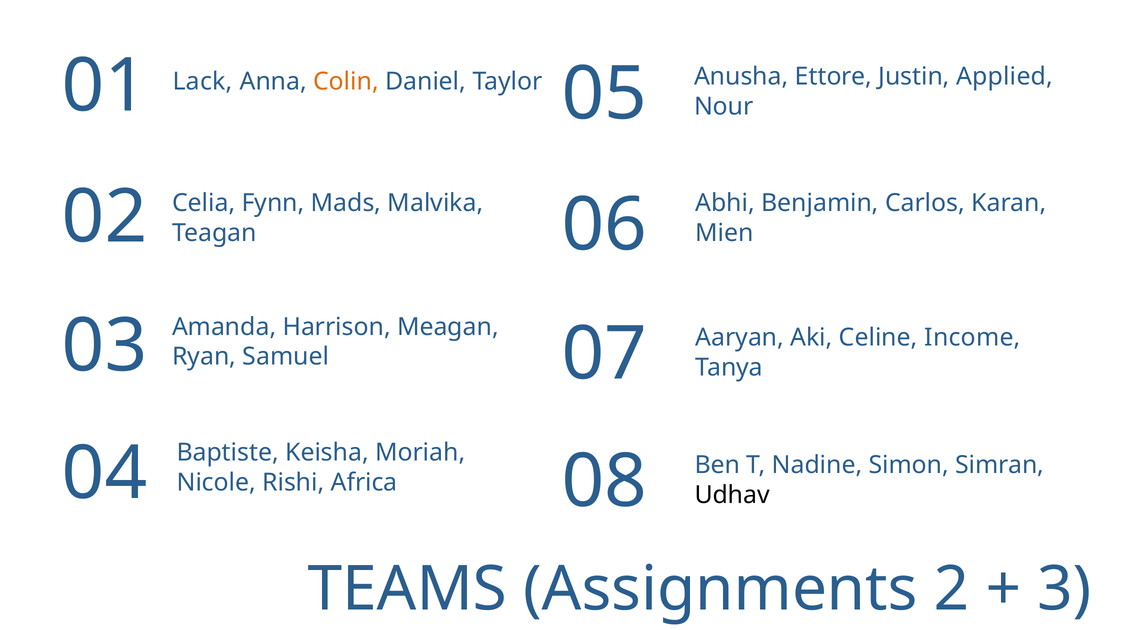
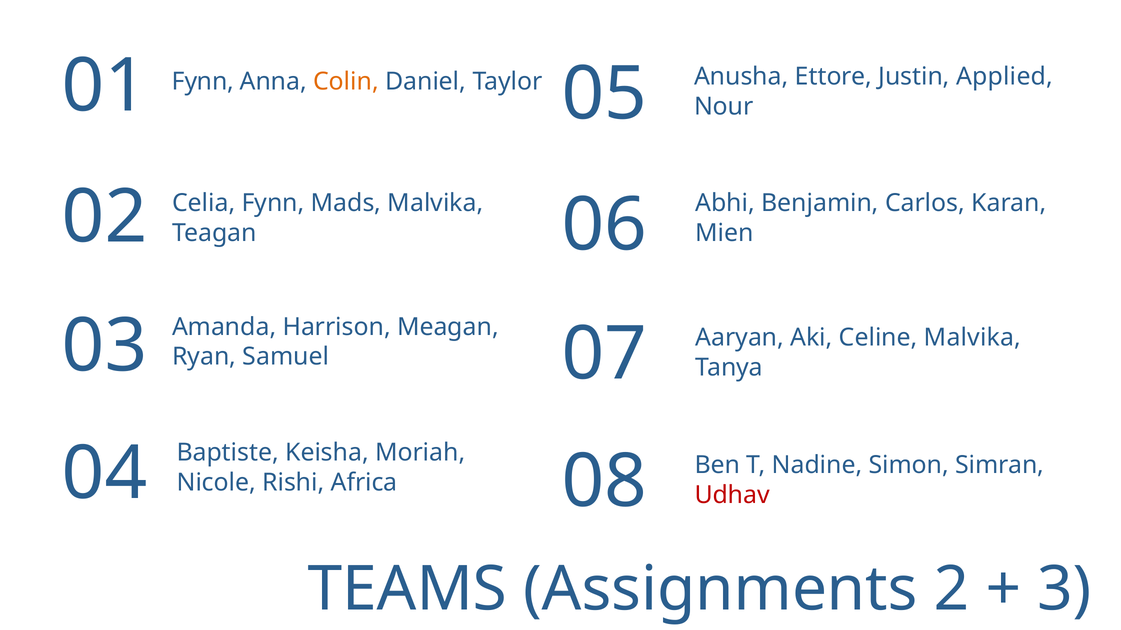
Lack at (203, 82): Lack -> Fynn
Celine Income: Income -> Malvika
Udhav colour: black -> red
